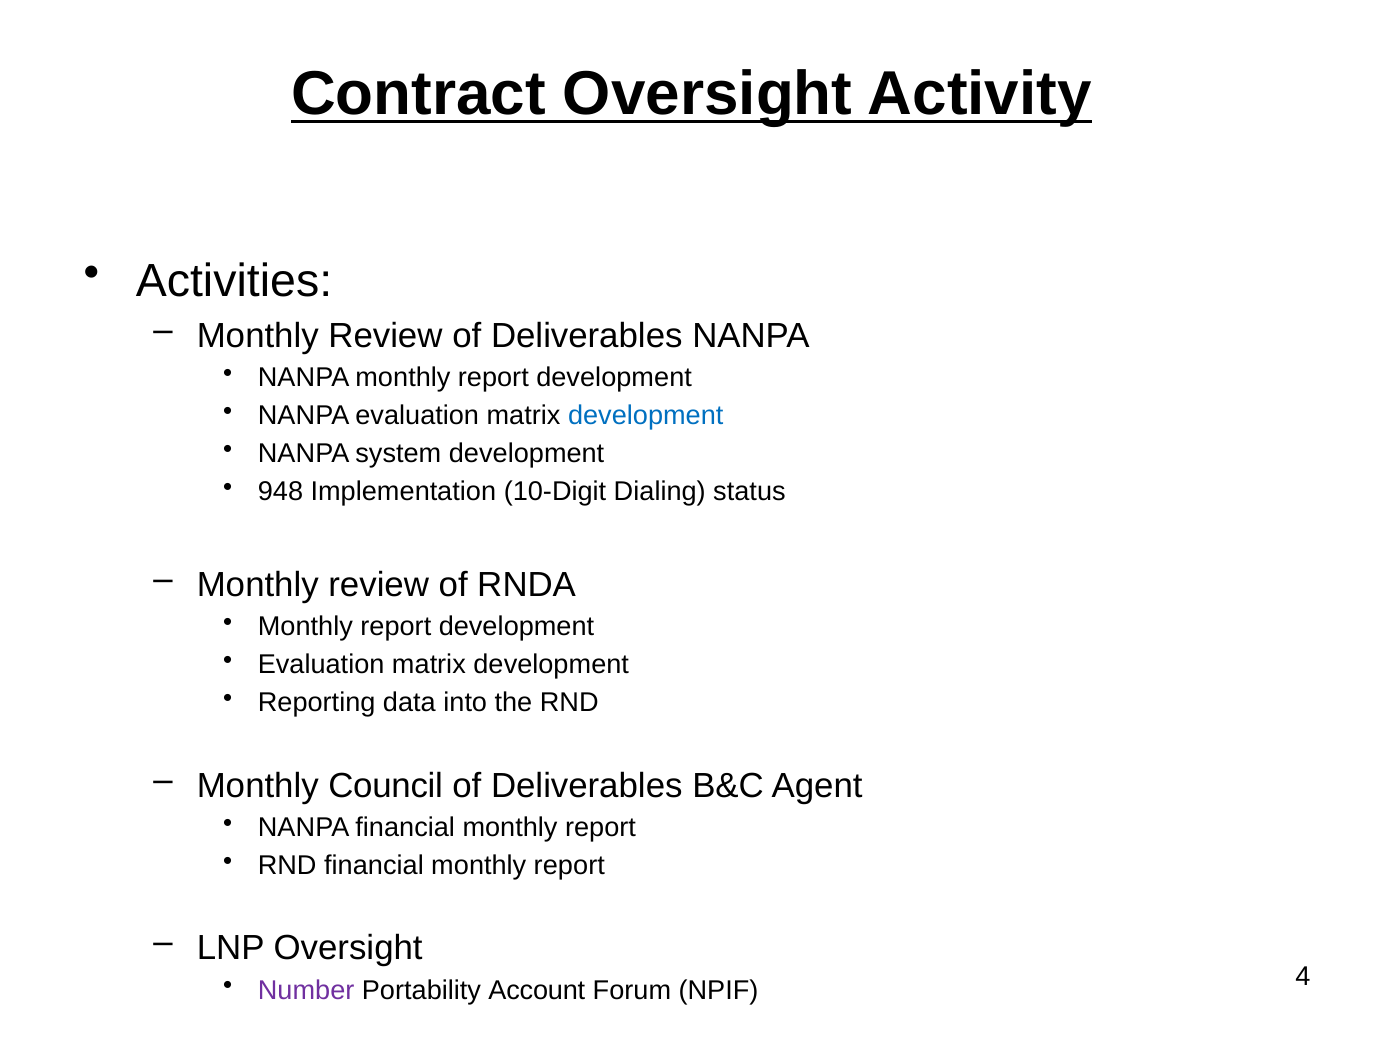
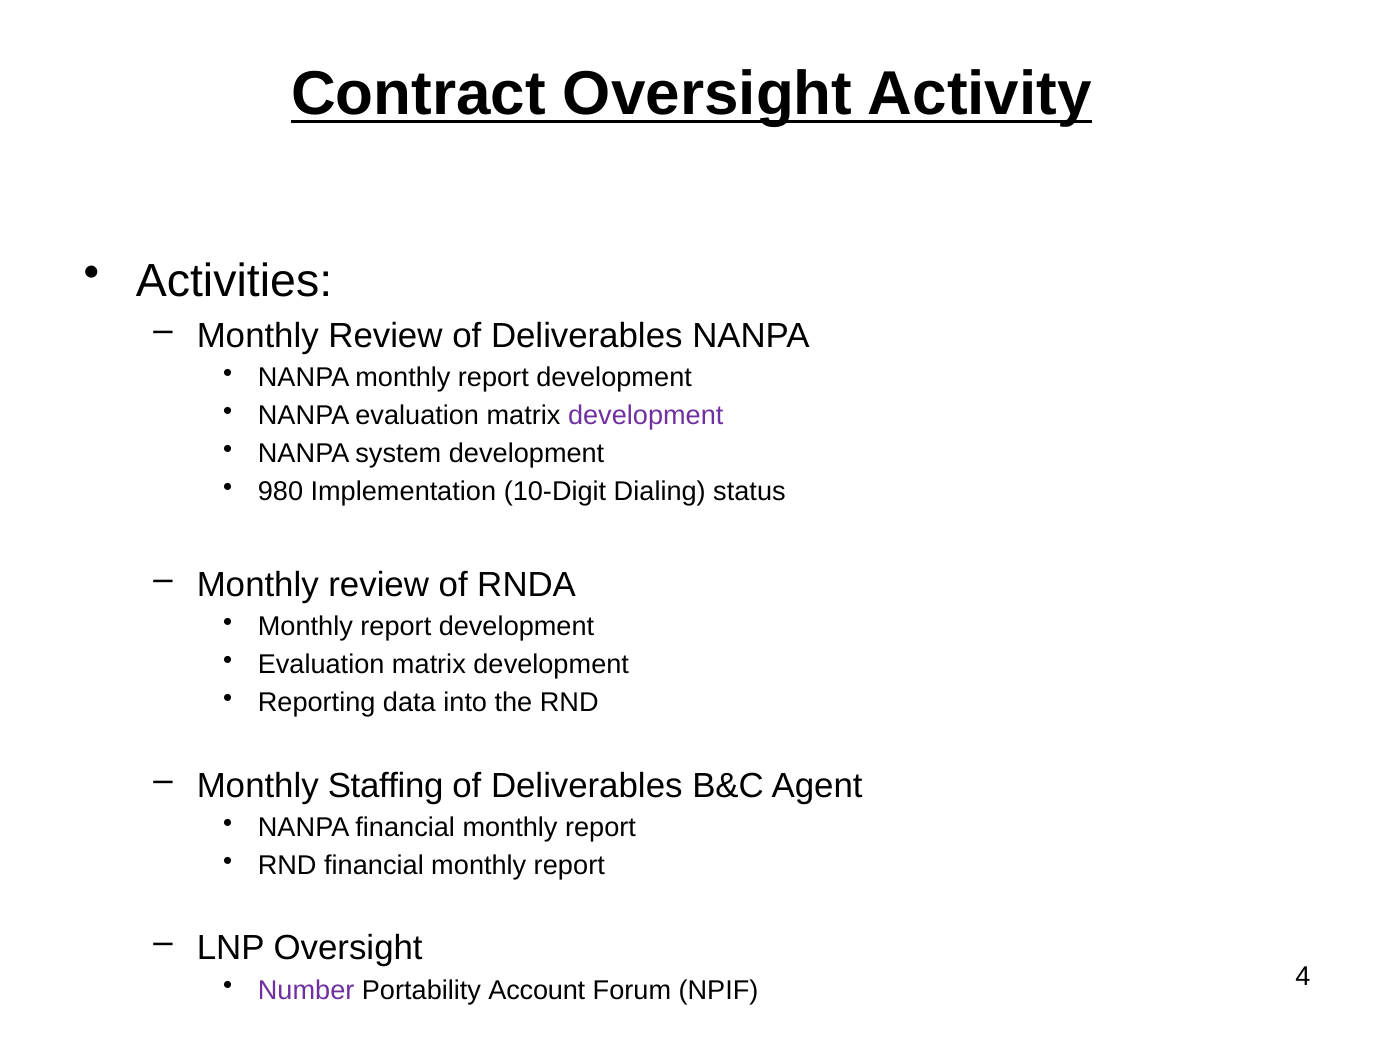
development at (646, 416) colour: blue -> purple
948: 948 -> 980
Council: Council -> Staffing
